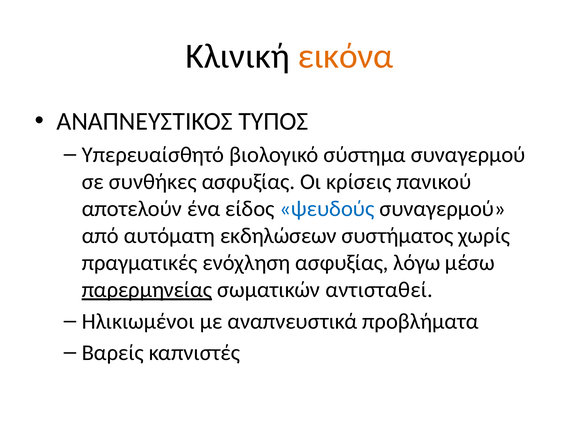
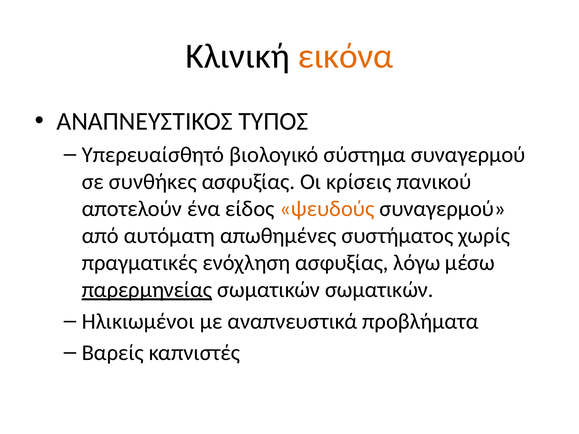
ψευδούς colour: blue -> orange
εκδηλώσεων: εκδηλώσεων -> απωθημένες
σωματικών αντισταθεί: αντισταθεί -> σωματικών
